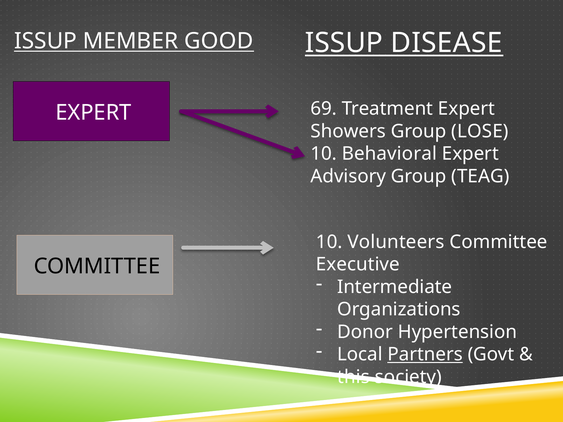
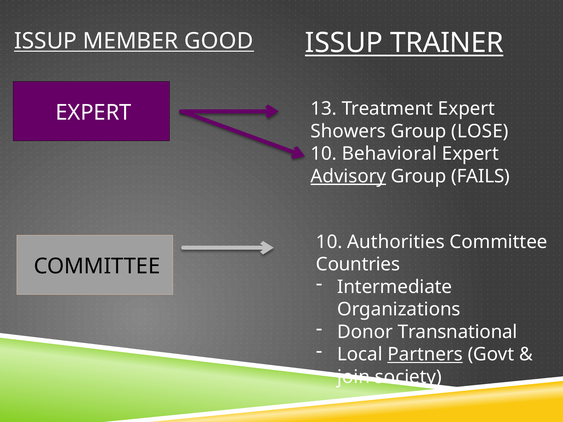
DISEASE: DISEASE -> TRAINER
69: 69 -> 13
Advisory underline: none -> present
TEAG: TEAG -> FAILS
Volunteers: Volunteers -> Authorities
Executive: Executive -> Countries
Hypertension: Hypertension -> Transnational
this: this -> join
